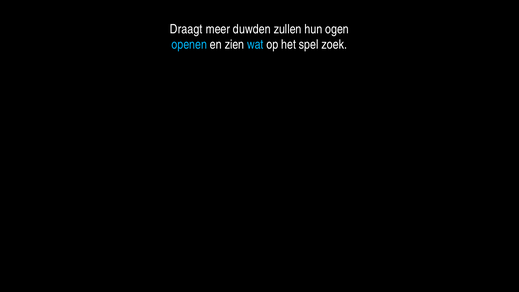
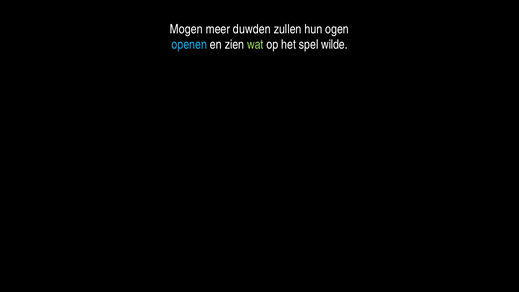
Draagt: Draagt -> Mogen
wat colour: light blue -> light green
zoek: zoek -> wilde
